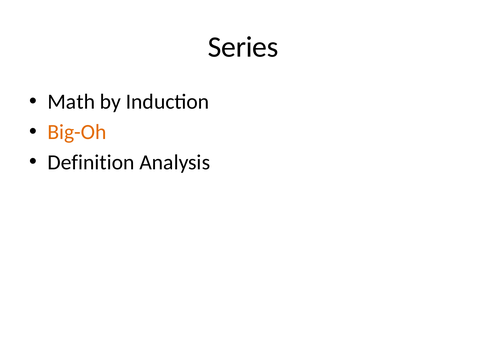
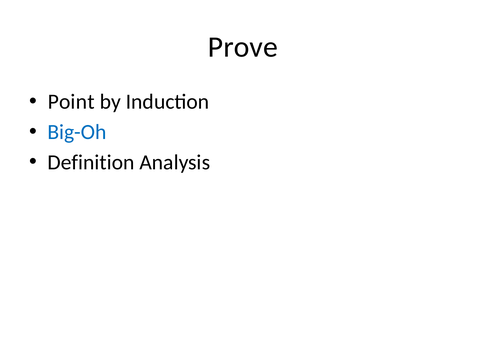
Series: Series -> Prove
Math: Math -> Point
Big-Oh colour: orange -> blue
